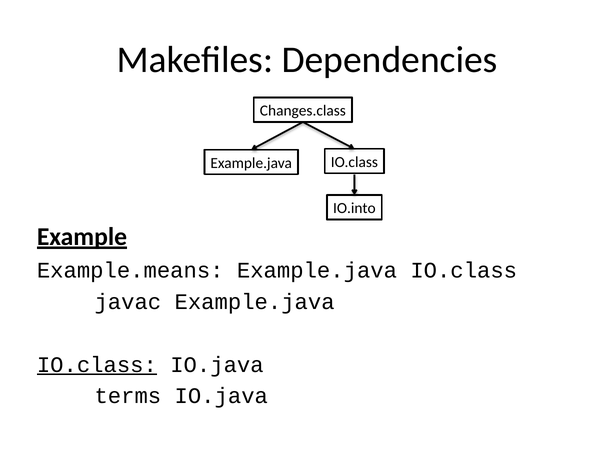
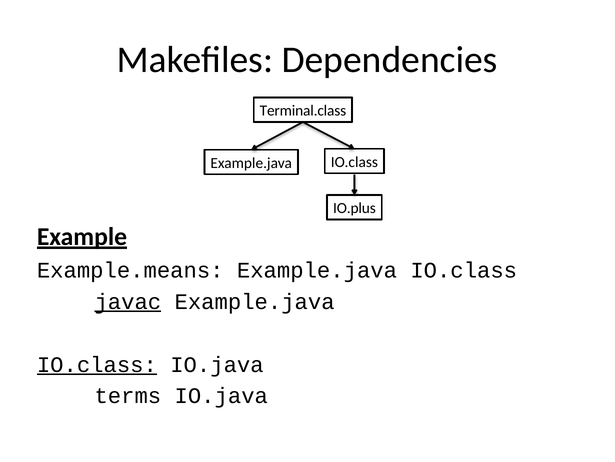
Changes.class: Changes.class -> Terminal.class
IO.into: IO.into -> IO.plus
javac underline: none -> present
